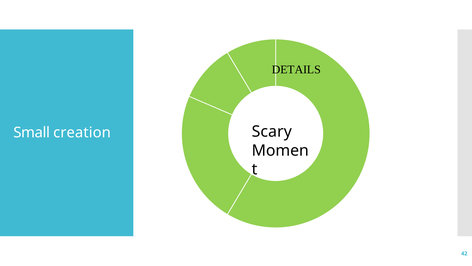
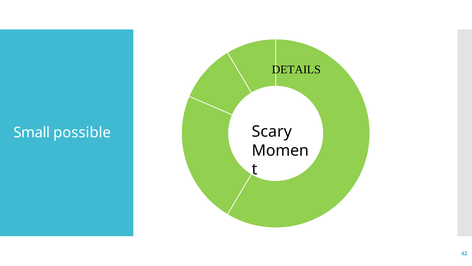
creation: creation -> possible
